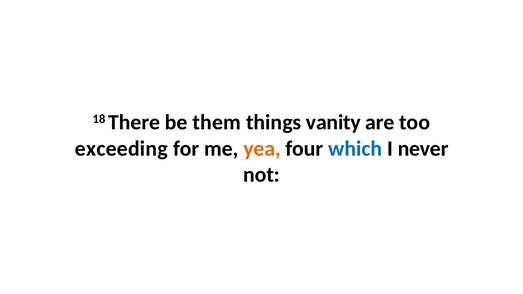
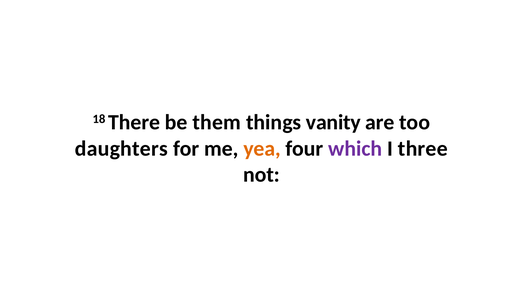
exceeding: exceeding -> daughters
which colour: blue -> purple
never: never -> three
